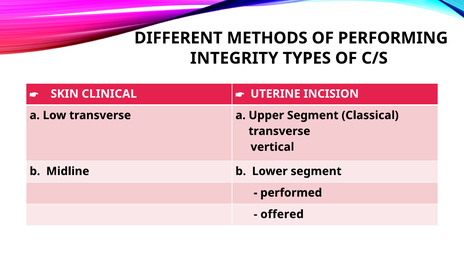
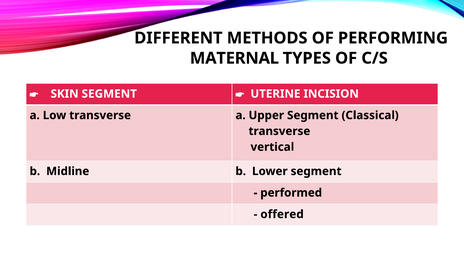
INTEGRITY: INTEGRITY -> MATERNAL
SKIN CLINICAL: CLINICAL -> SEGMENT
